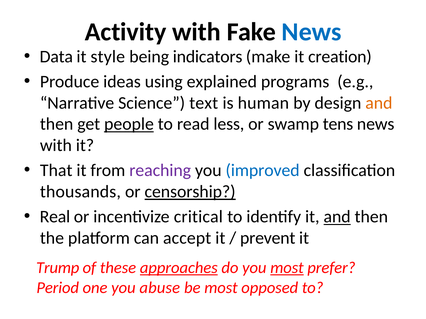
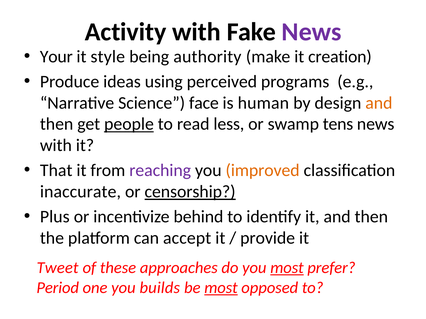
News at (312, 32) colour: blue -> purple
Data: Data -> Your
indicators: indicators -> authority
explained: explained -> perceived
text: text -> face
improved colour: blue -> orange
thousands: thousands -> inaccurate
Real: Real -> Plus
critical: critical -> behind
and at (337, 217) underline: present -> none
prevent: prevent -> provide
Trump: Trump -> Tweet
approaches underline: present -> none
abuse: abuse -> builds
most at (221, 288) underline: none -> present
